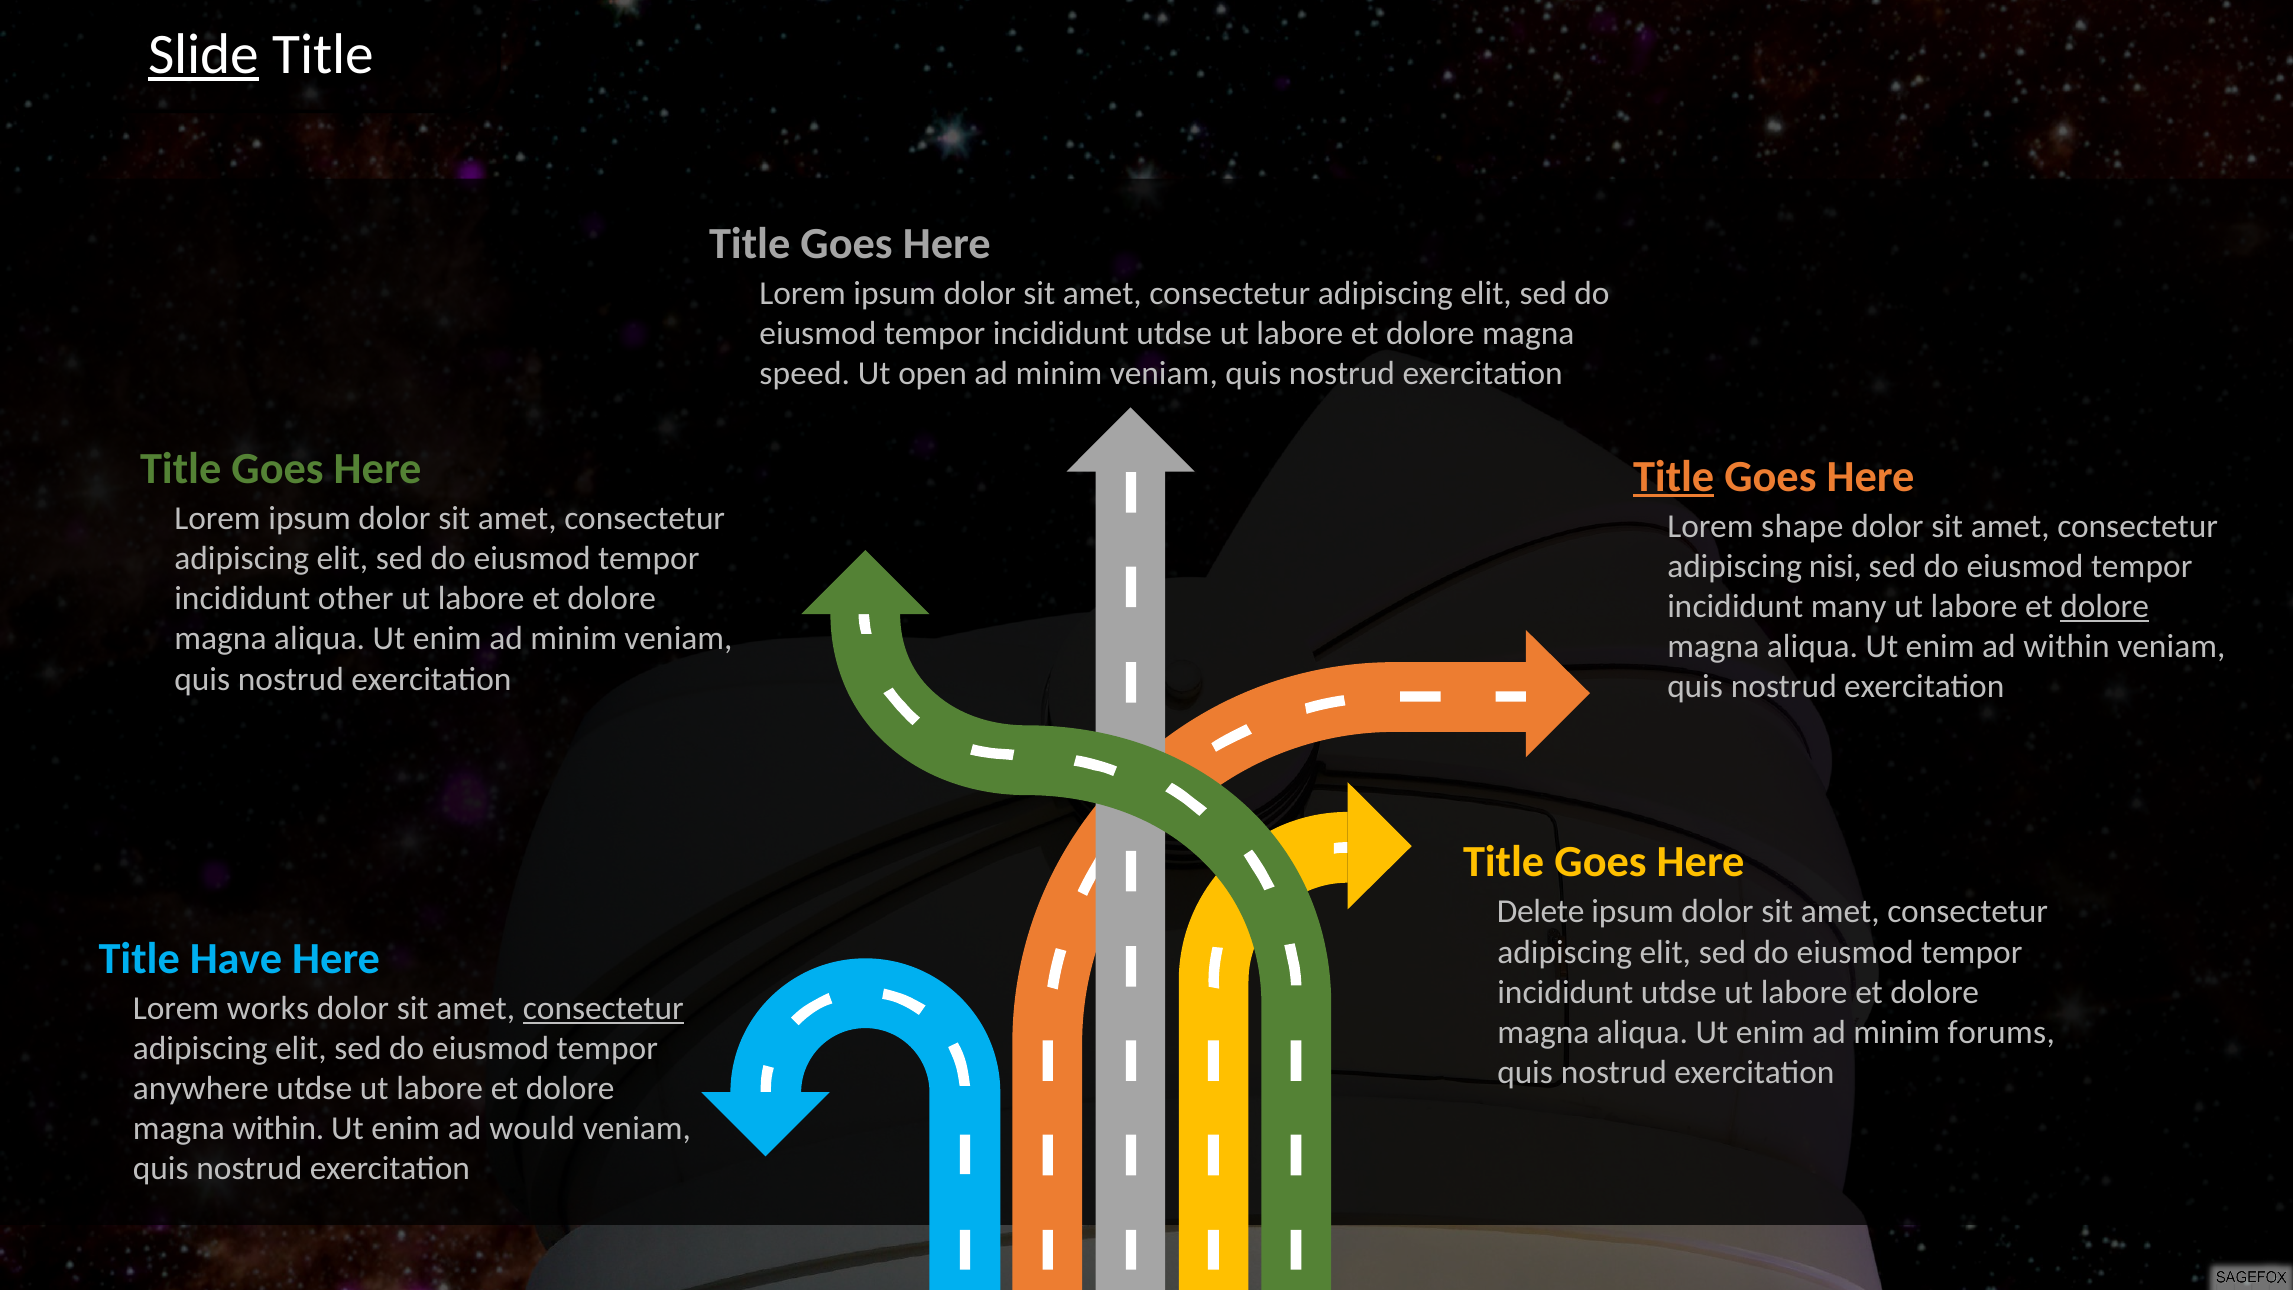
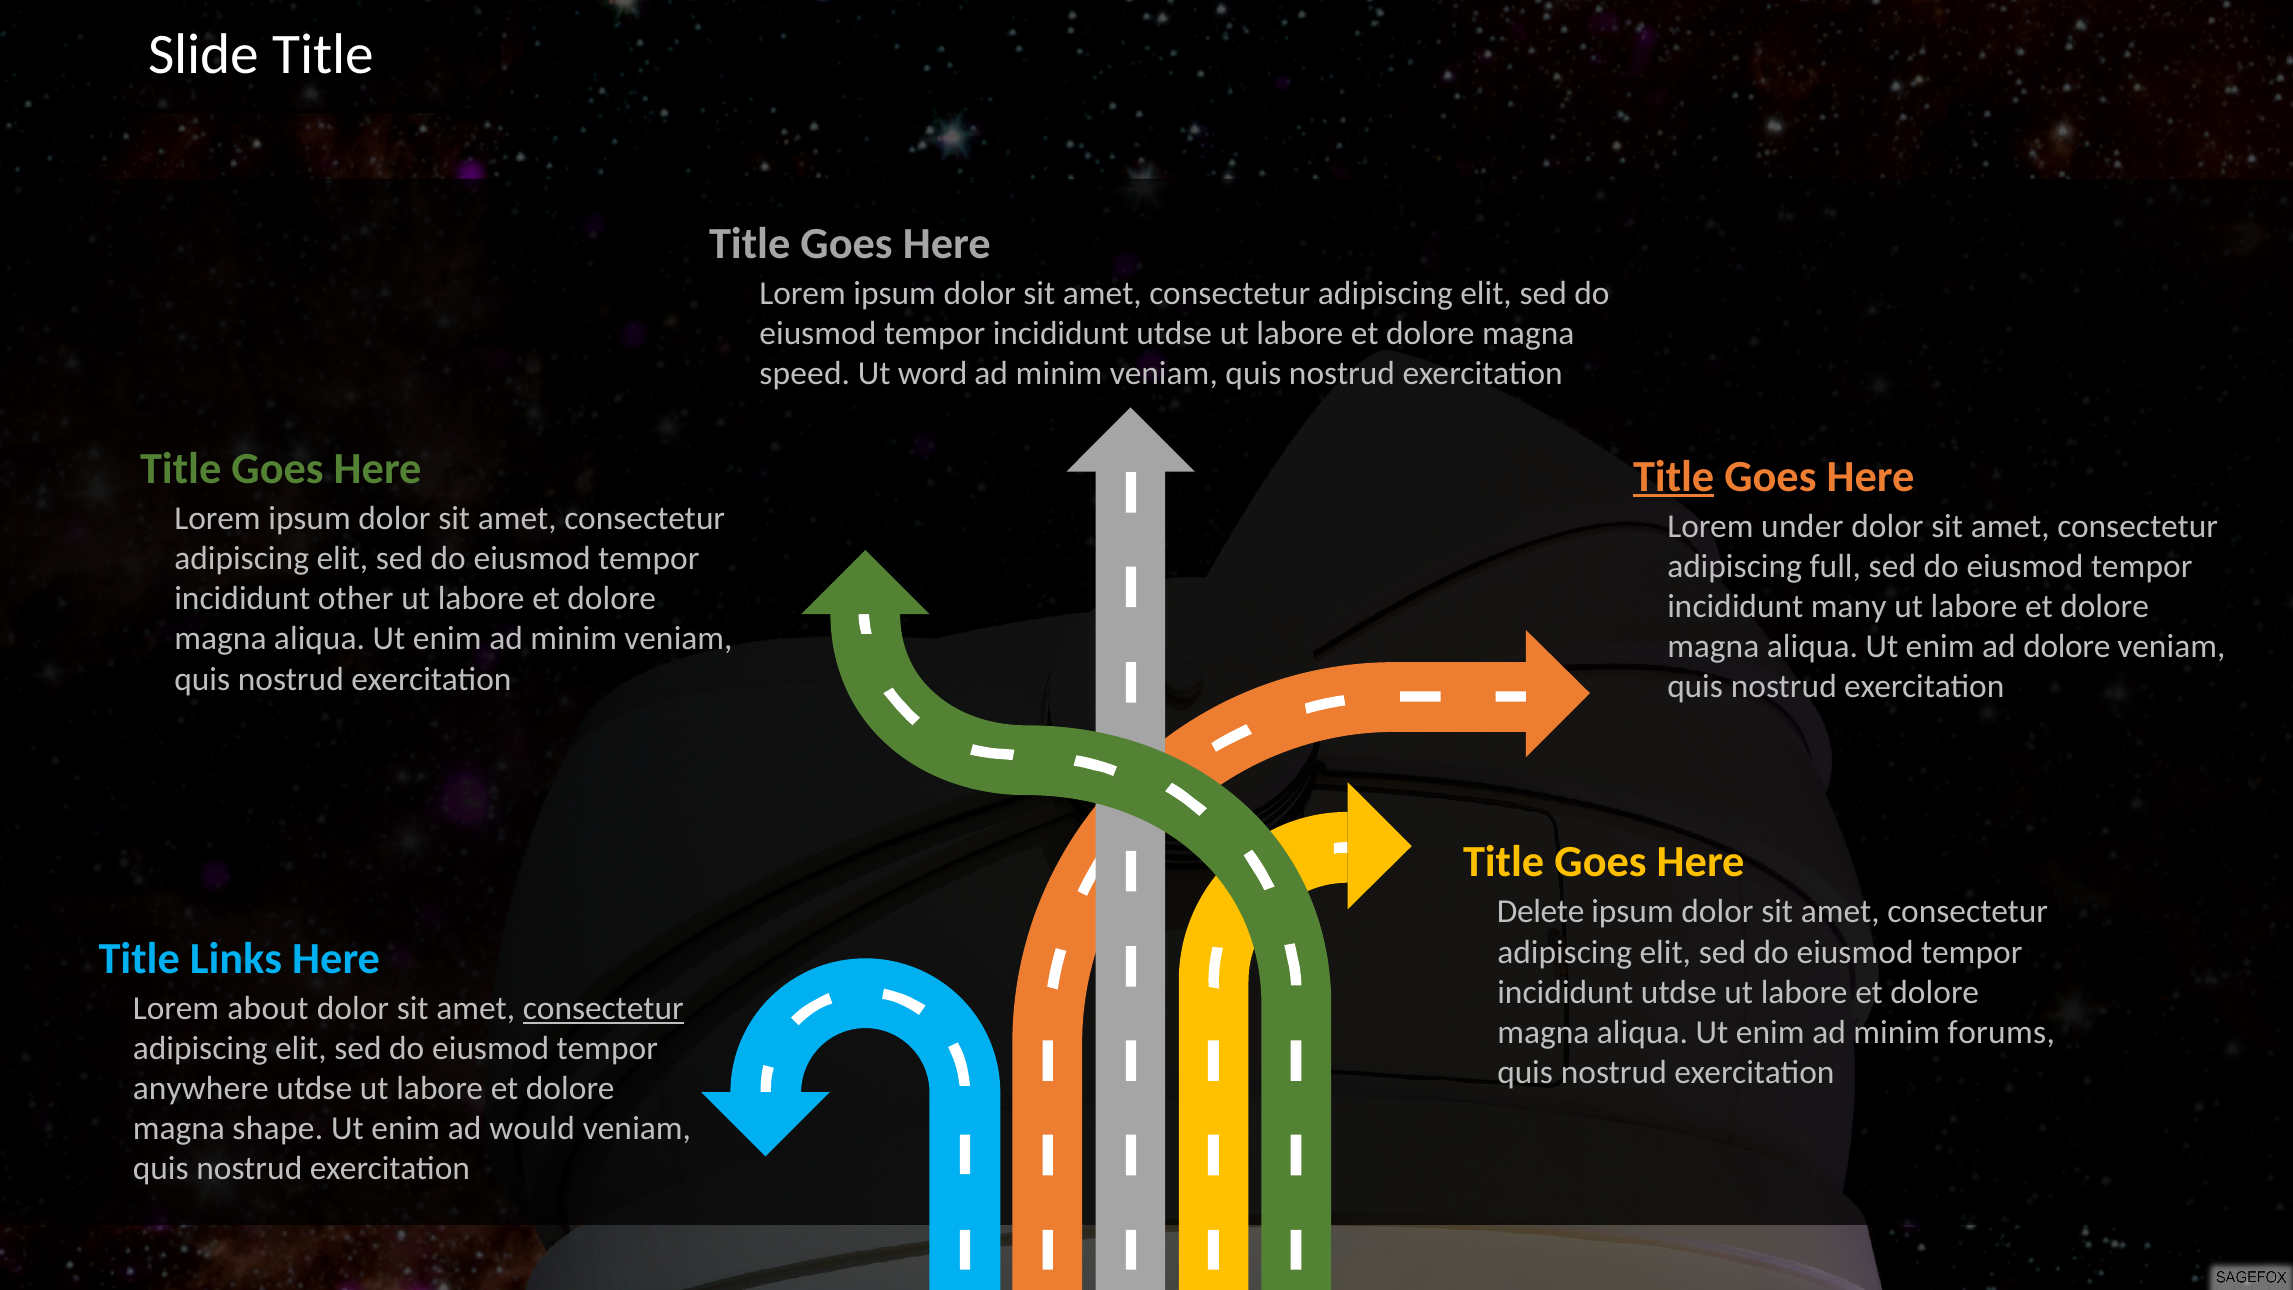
Slide underline: present -> none
open: open -> word
shape: shape -> under
nisi: nisi -> full
dolore at (2105, 607) underline: present -> none
ad within: within -> dolore
Have: Have -> Links
works: works -> about
magna within: within -> shape
